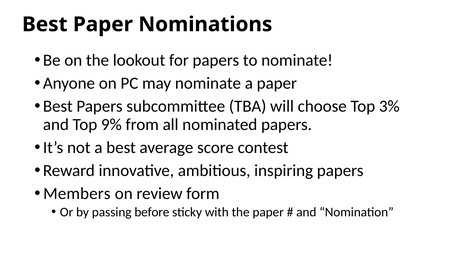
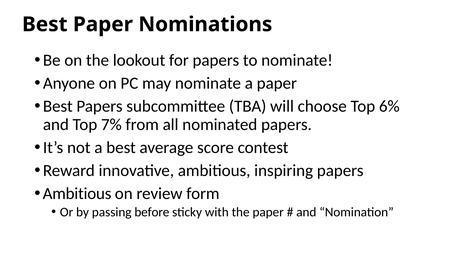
3%: 3% -> 6%
9%: 9% -> 7%
Members at (77, 194): Members -> Ambitious
